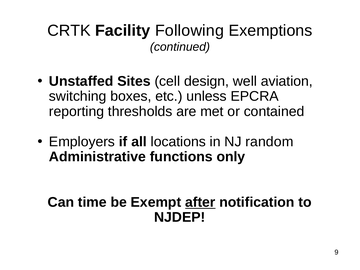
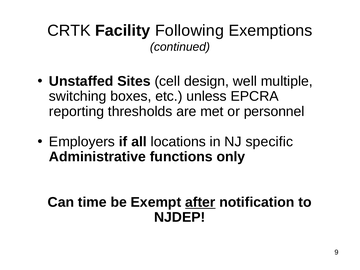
aviation: aviation -> multiple
contained: contained -> personnel
random: random -> specific
